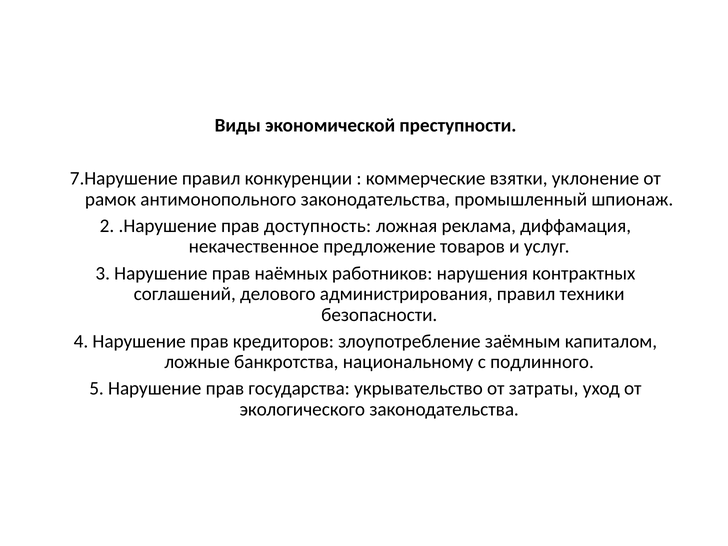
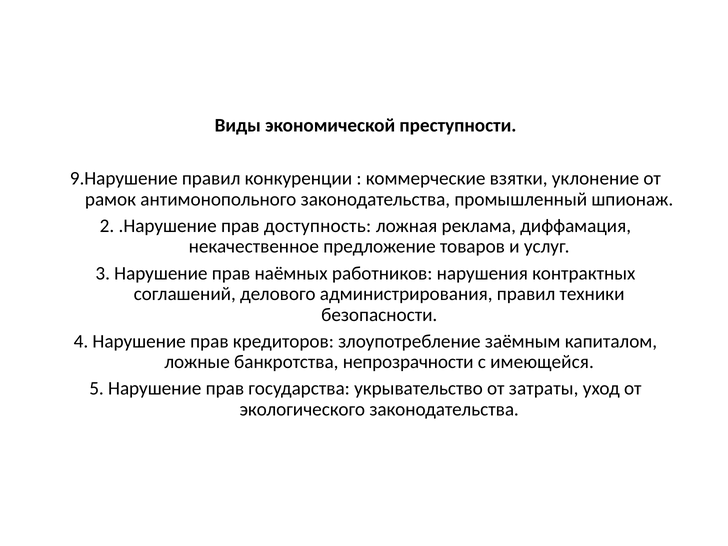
7.Нарушение: 7.Нарушение -> 9.Нарушение
национальному: национальному -> непрозрачности
подлинного: подлинного -> имеющейся
